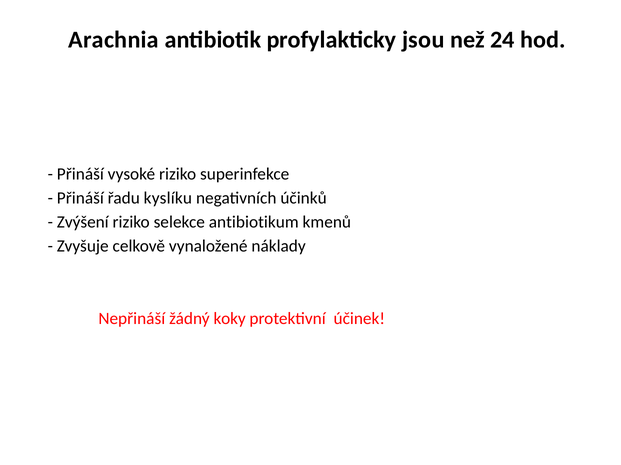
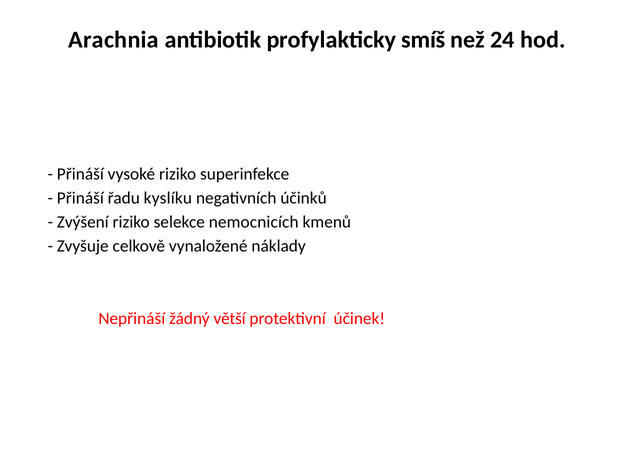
jsou: jsou -> smíš
antibiotikum: antibiotikum -> nemocnicích
koky: koky -> větší
